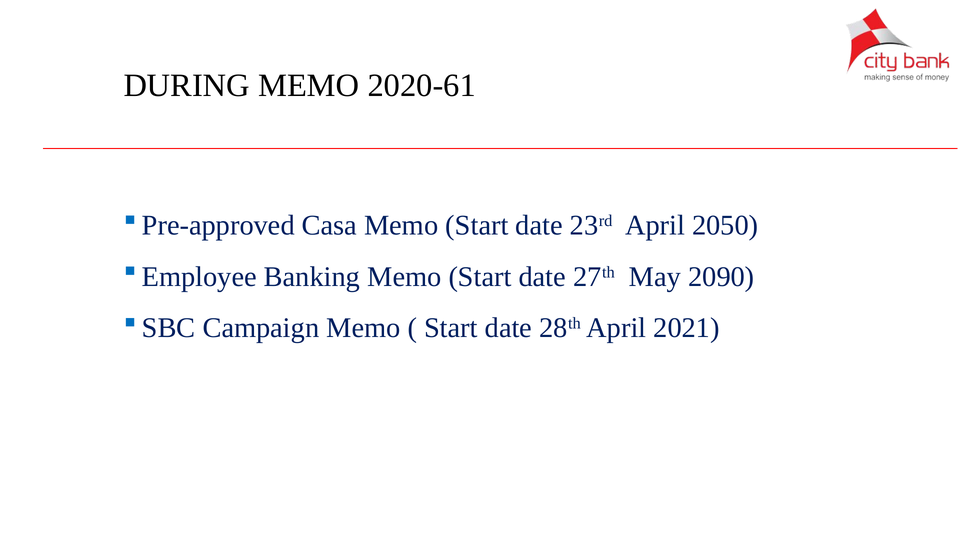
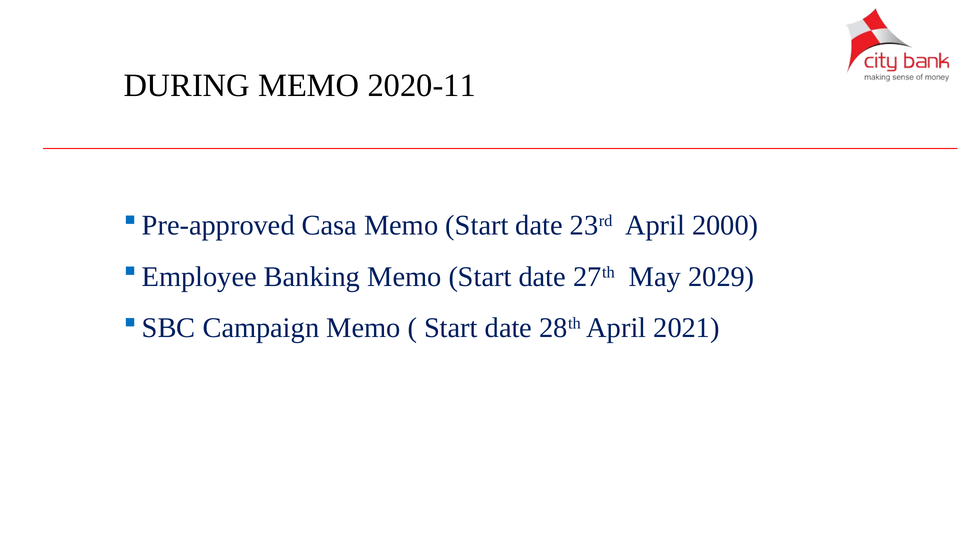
2020-61: 2020-61 -> 2020-11
2050: 2050 -> 2000
2090: 2090 -> 2029
